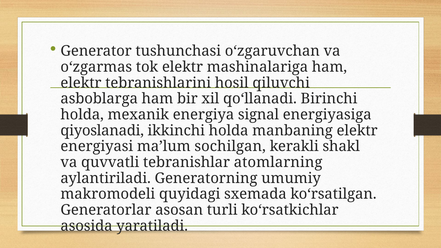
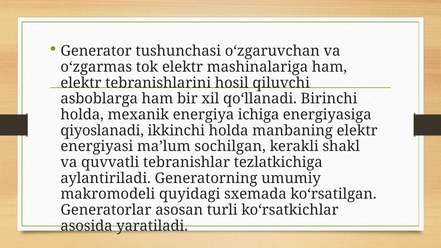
signal: signal -> ichiga
atomlarning: atomlarning -> tezlatkichiga
